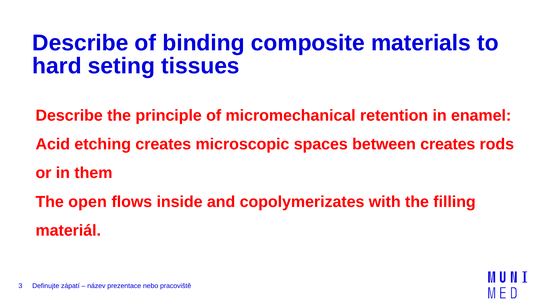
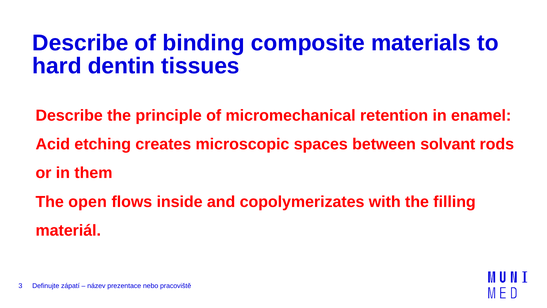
seting: seting -> dentin
between creates: creates -> solvant
